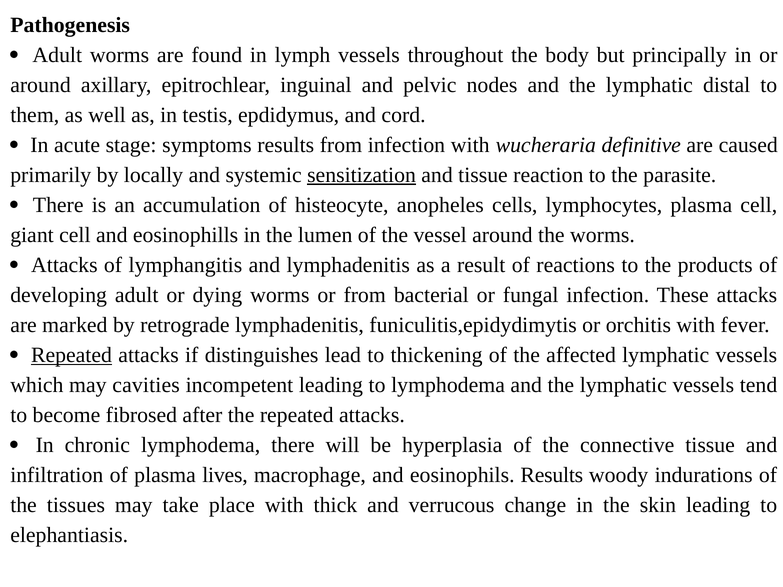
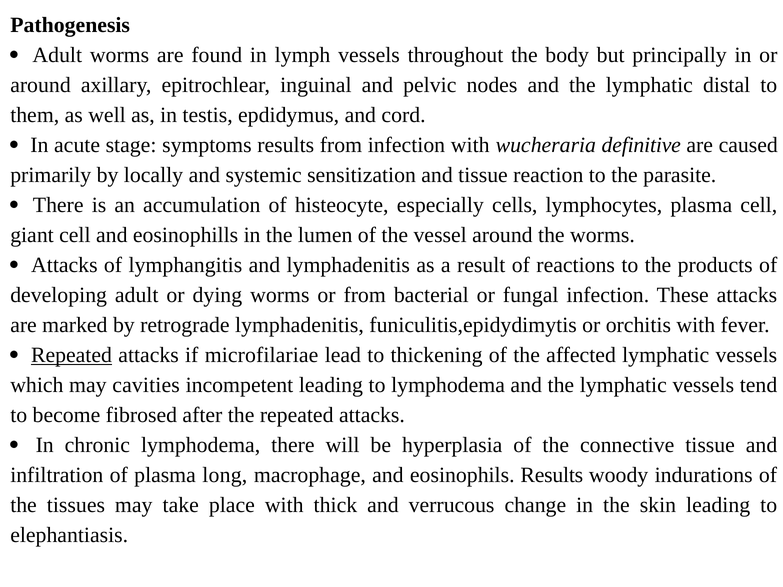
sensitization underline: present -> none
anopheles: anopheles -> especially
distinguishes: distinguishes -> microfilariae
lives: lives -> long
